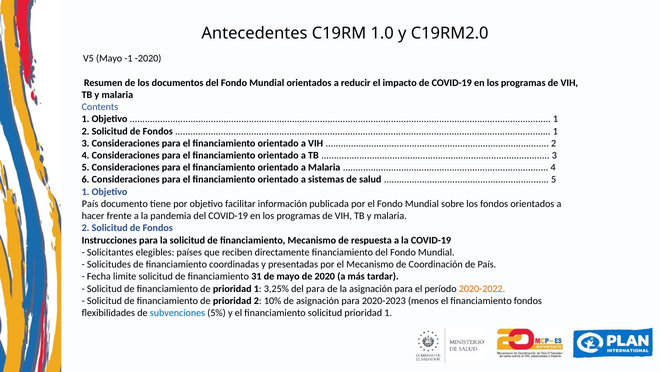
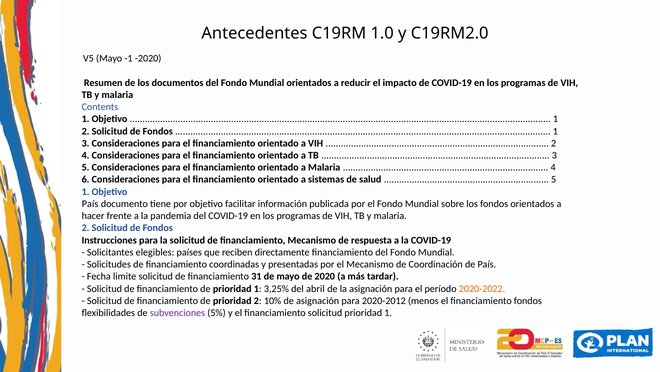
del para: para -> abril
2020-2023: 2020-2023 -> 2020-2012
subvenciones colour: blue -> purple
